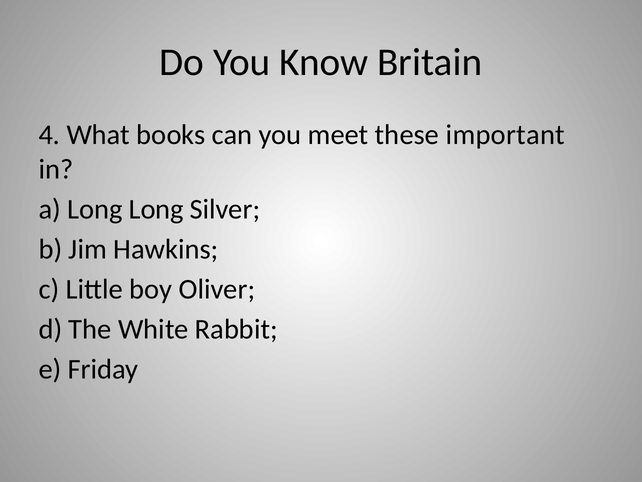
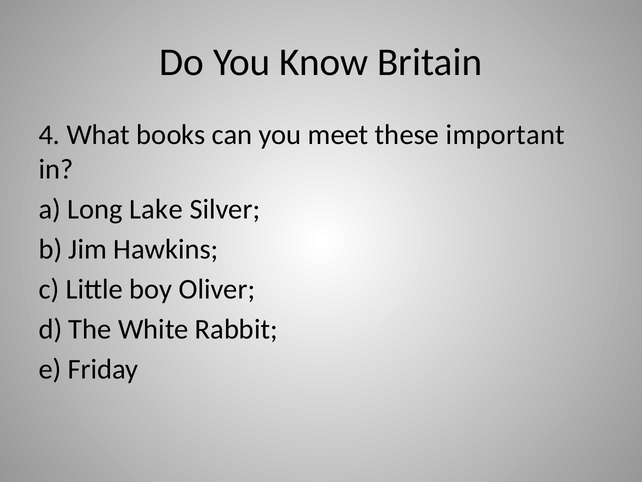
Long Long: Long -> Lake
